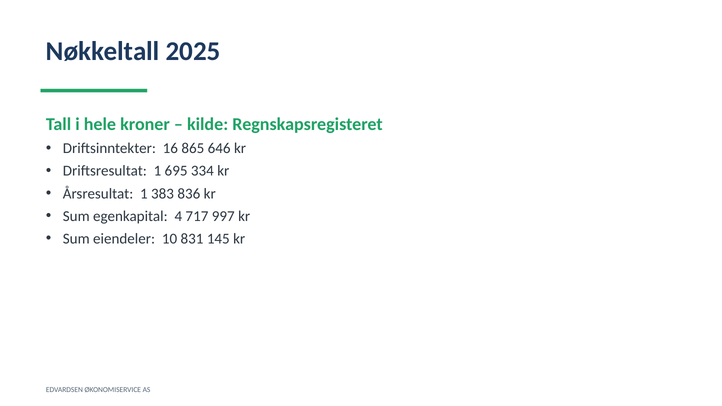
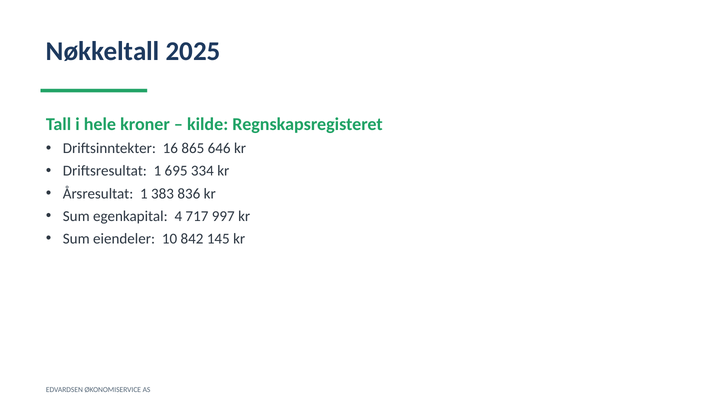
831: 831 -> 842
